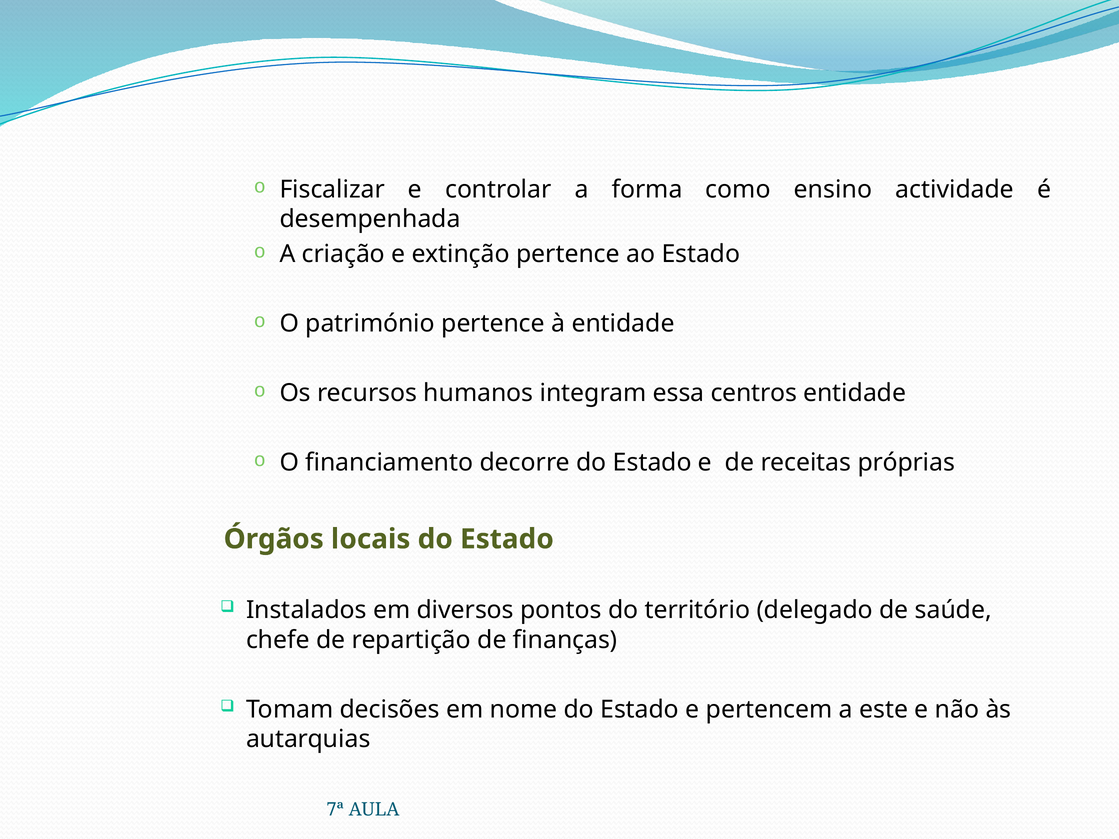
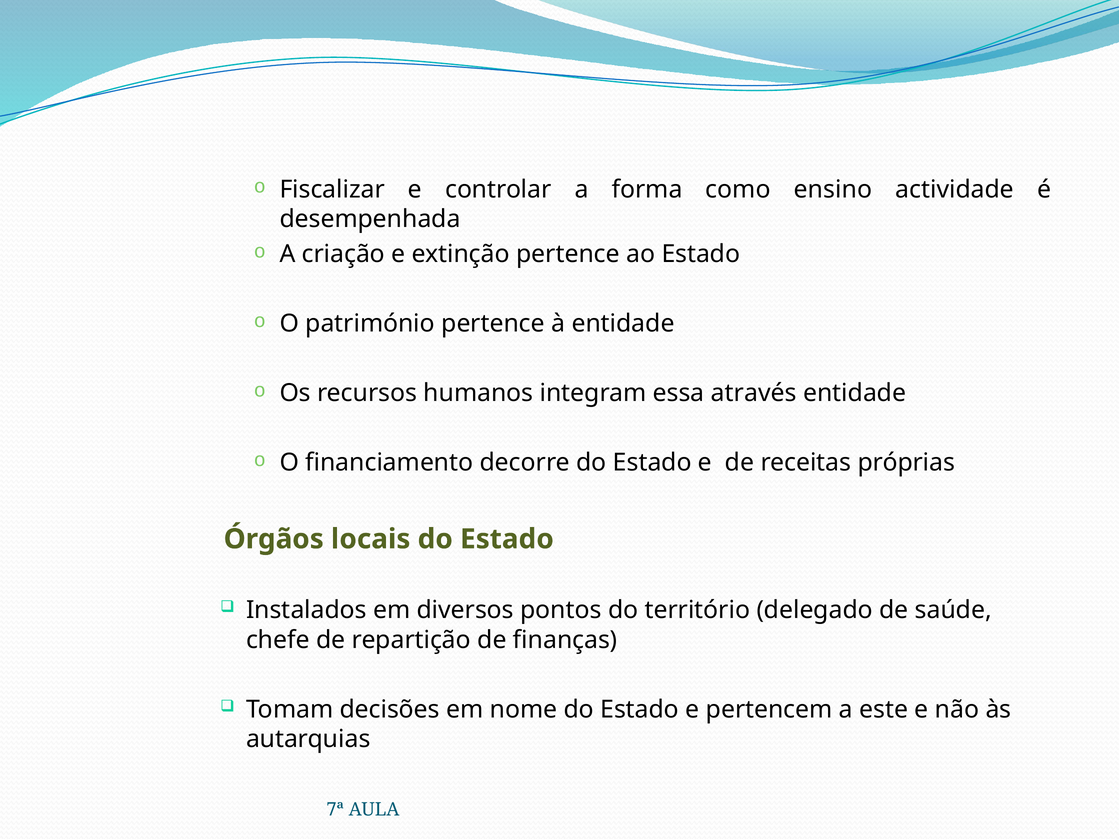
centros: centros -> através
